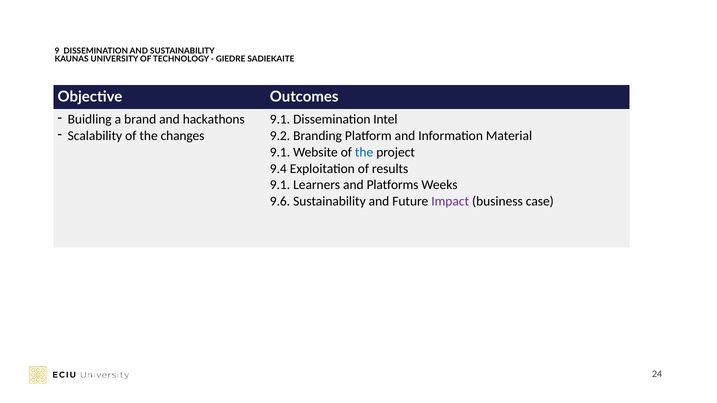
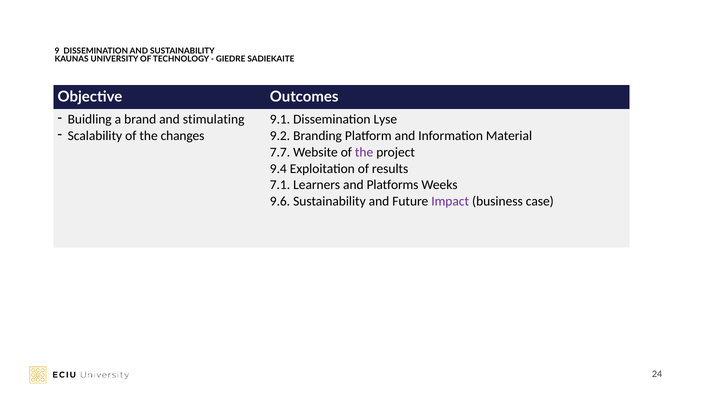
hackathons: hackathons -> stimulating
Intel: Intel -> Lyse
9.1 at (280, 152): 9.1 -> 7.7
the at (364, 152) colour: blue -> purple
9.1 at (280, 185): 9.1 -> 7.1
